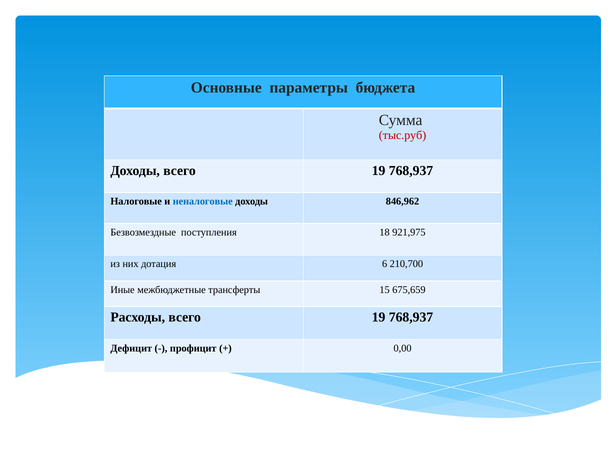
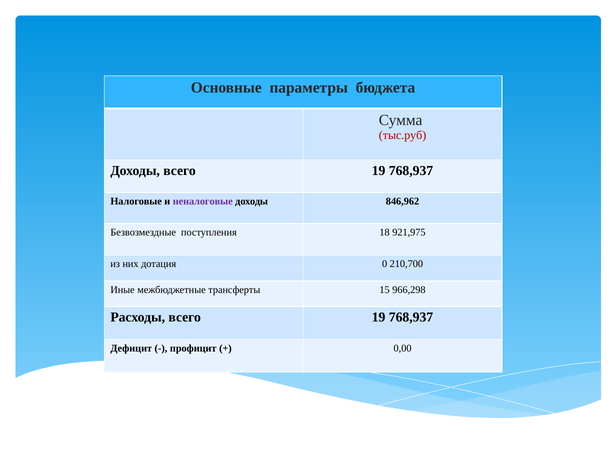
неналоговые colour: blue -> purple
6: 6 -> 0
675,659: 675,659 -> 966,298
